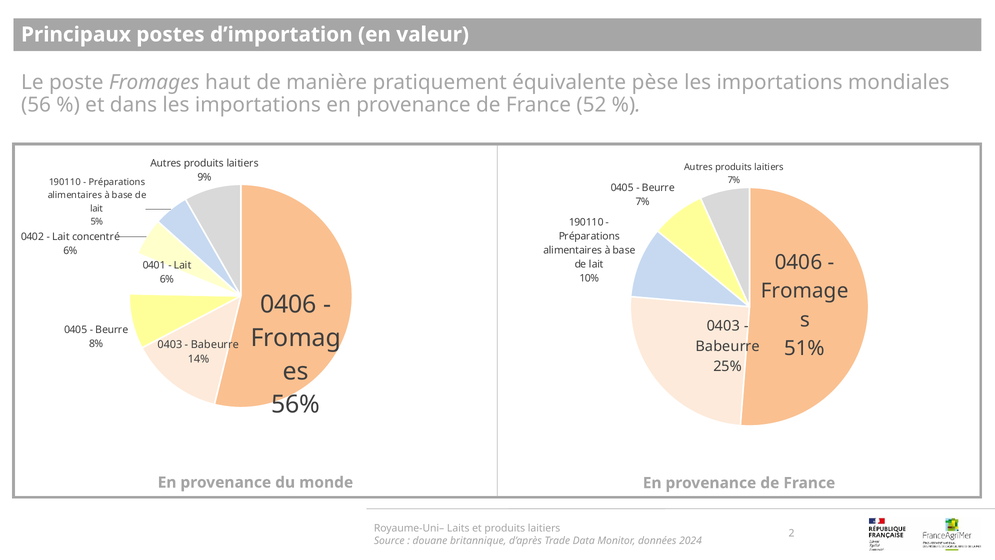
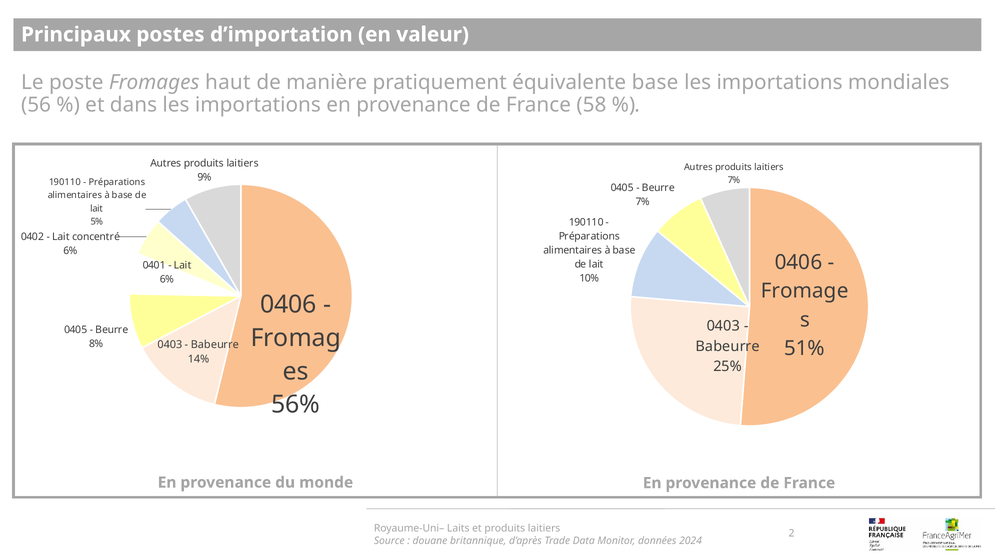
équivalente pèse: pèse -> base
52: 52 -> 58
